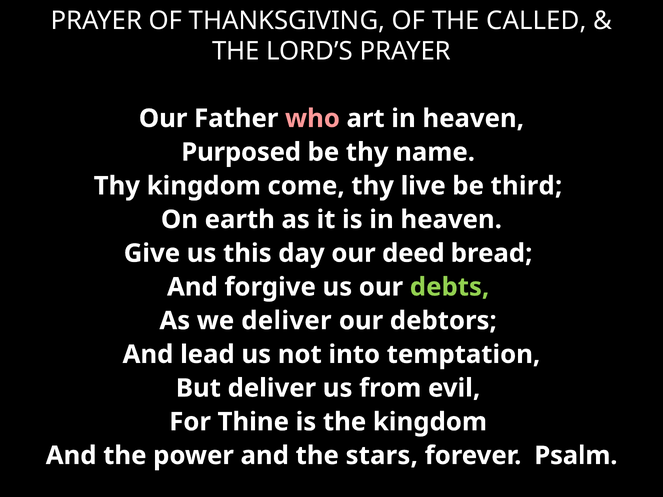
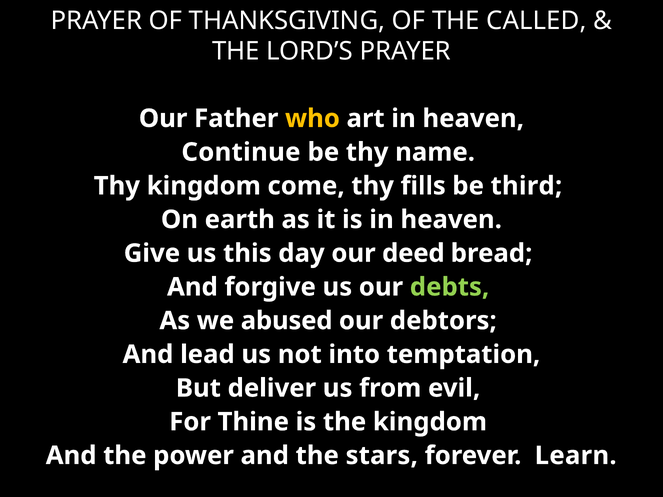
who colour: pink -> yellow
Purposed: Purposed -> Continue
live: live -> fills
we deliver: deliver -> abused
Psalm: Psalm -> Learn
